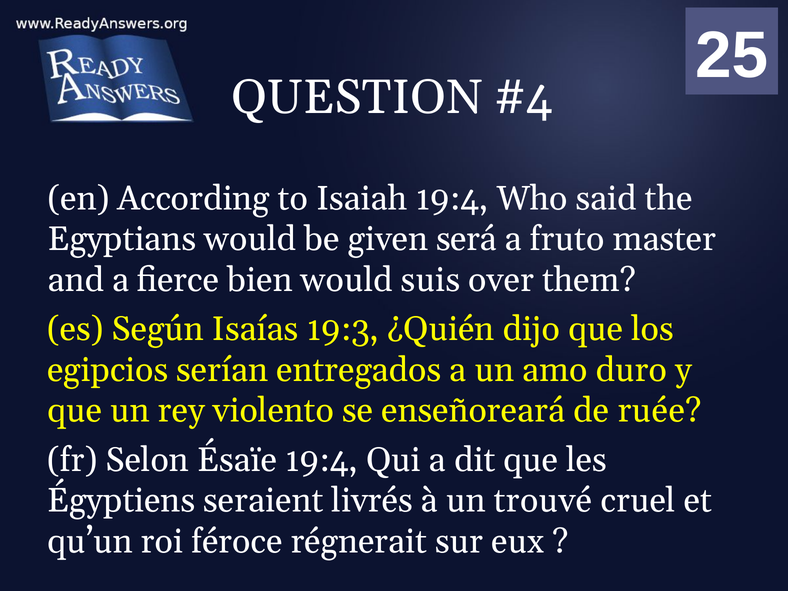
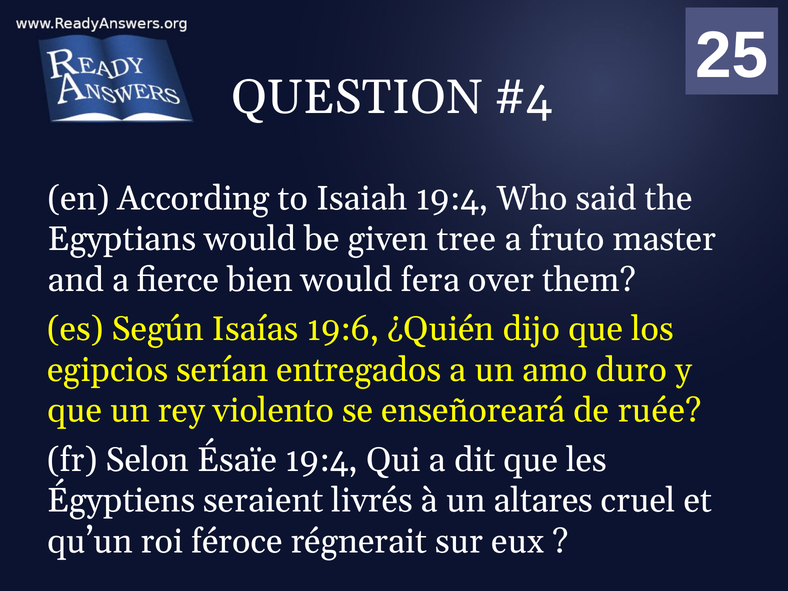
será: será -> tree
suis: suis -> fera
19:3: 19:3 -> 19:6
trouvé: trouvé -> altares
